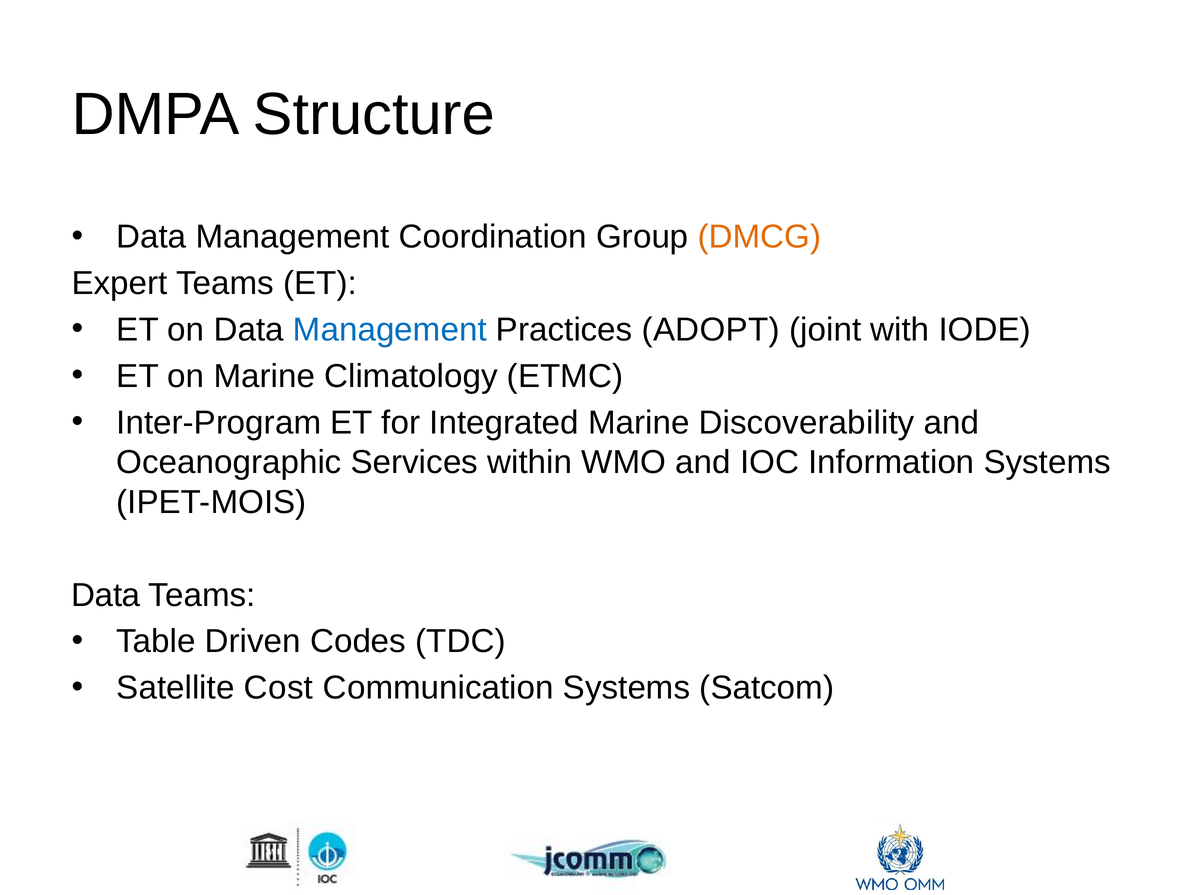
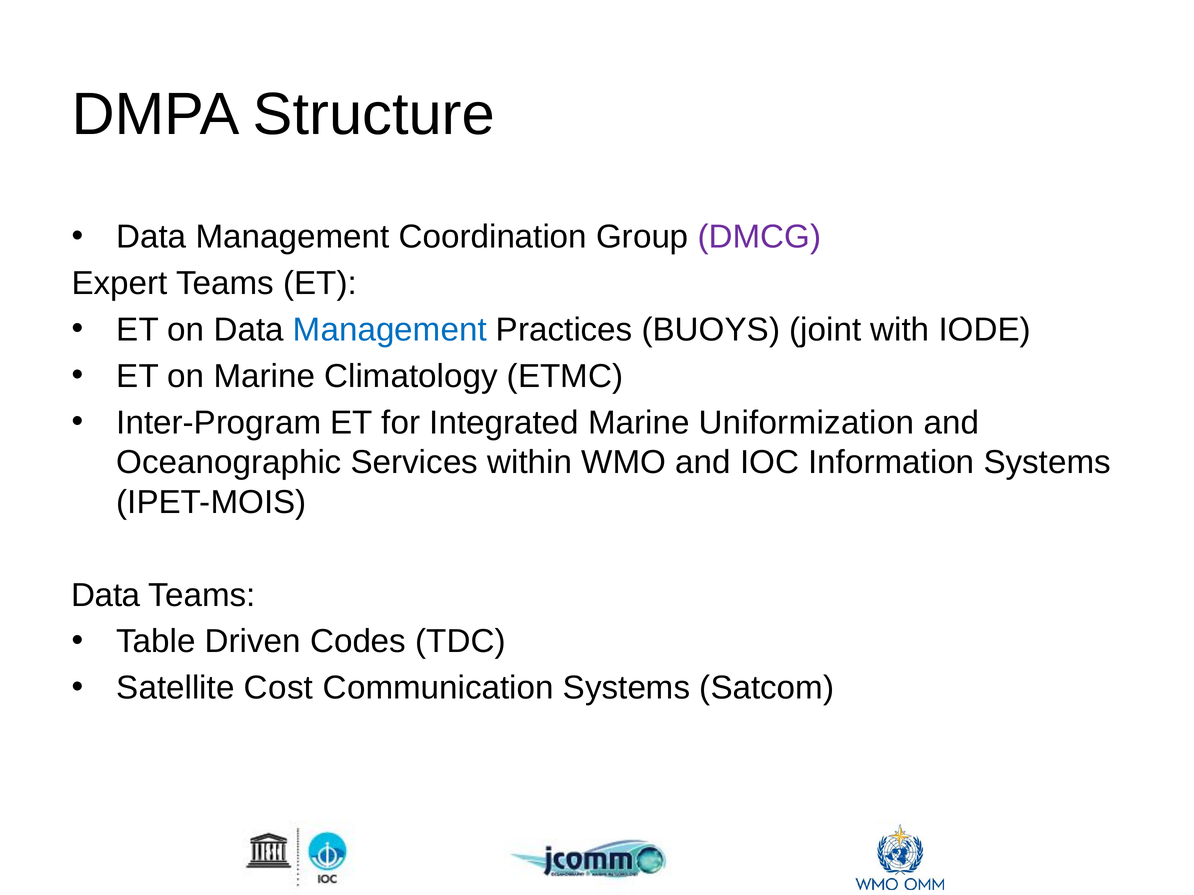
DMCG colour: orange -> purple
ADOPT: ADOPT -> BUOYS
Discoverability: Discoverability -> Uniformization
